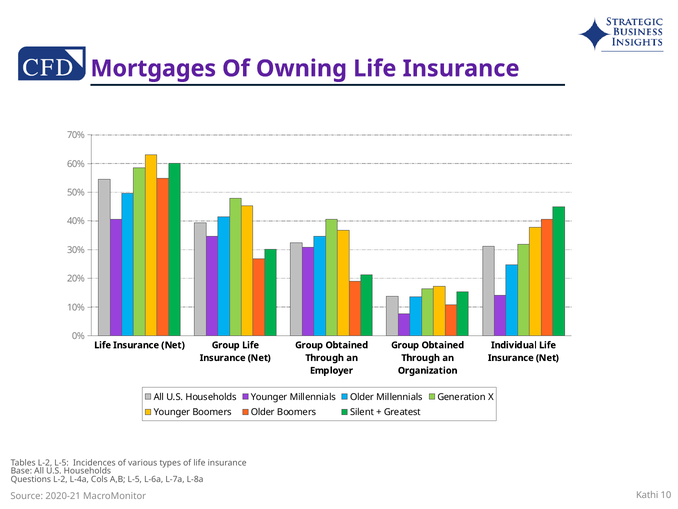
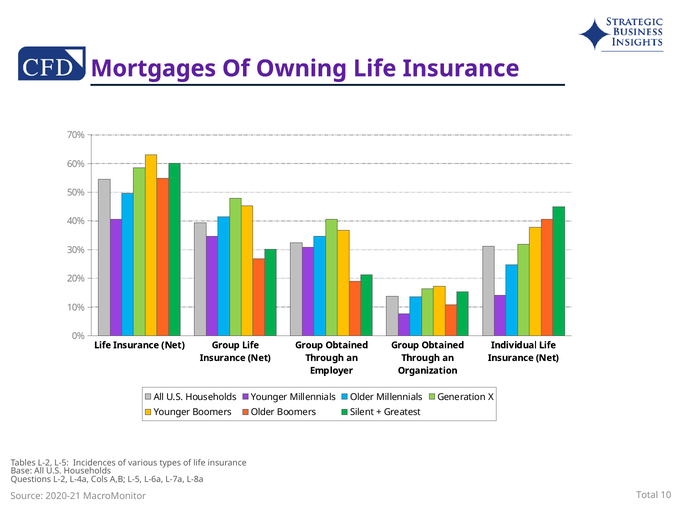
Kathi: Kathi -> Total
